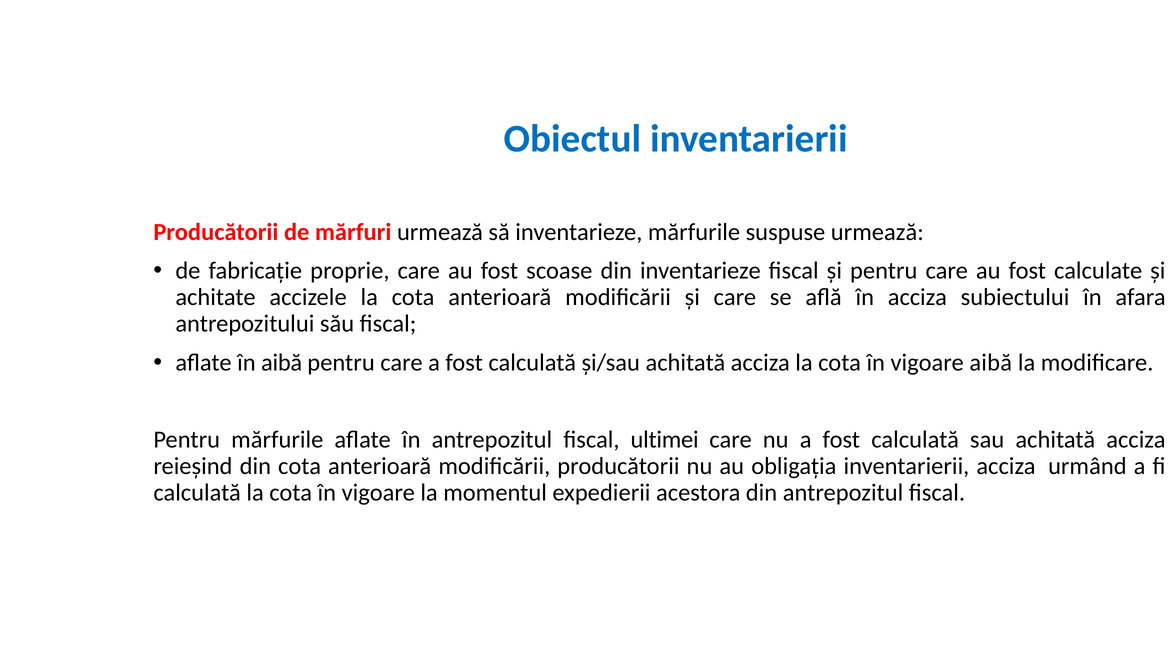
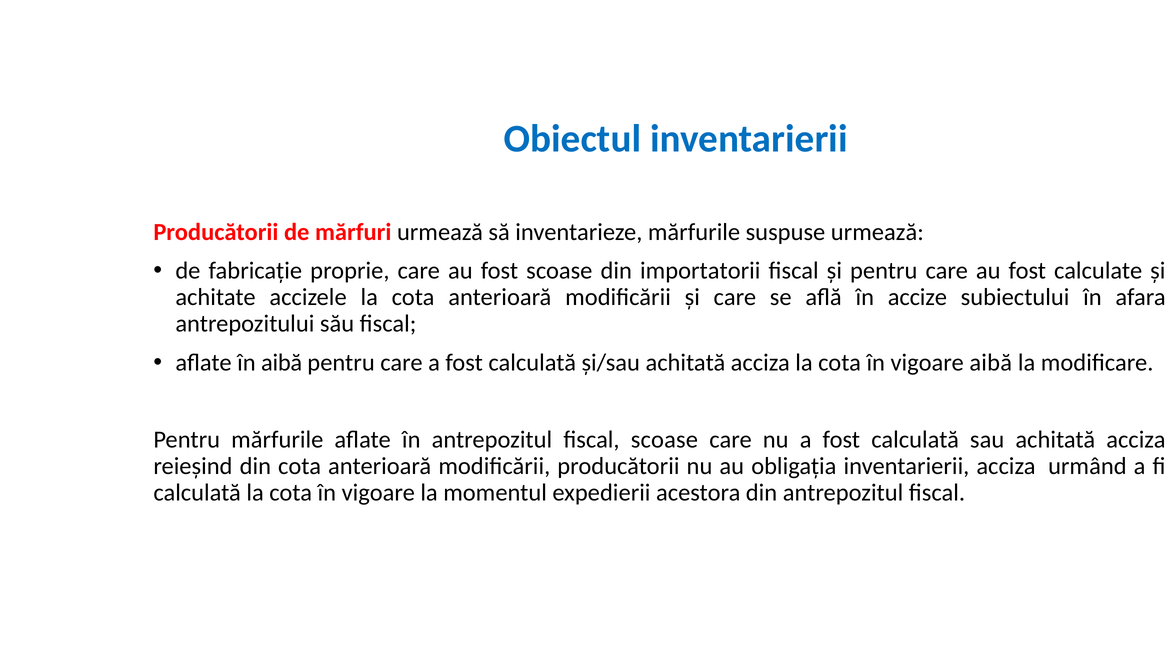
din inventarieze: inventarieze -> importatorii
în acciza: acciza -> accize
fiscal ultimei: ultimei -> scoase
